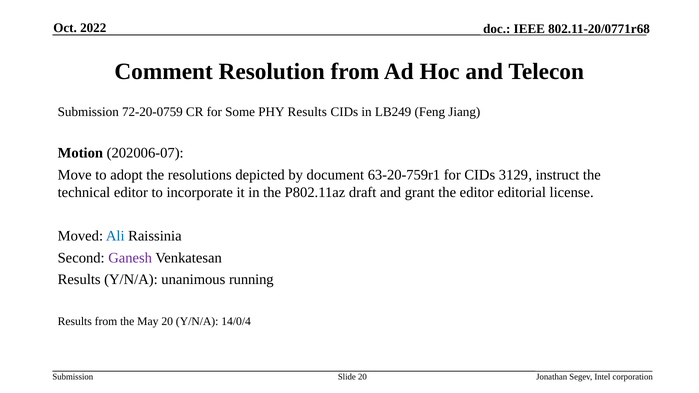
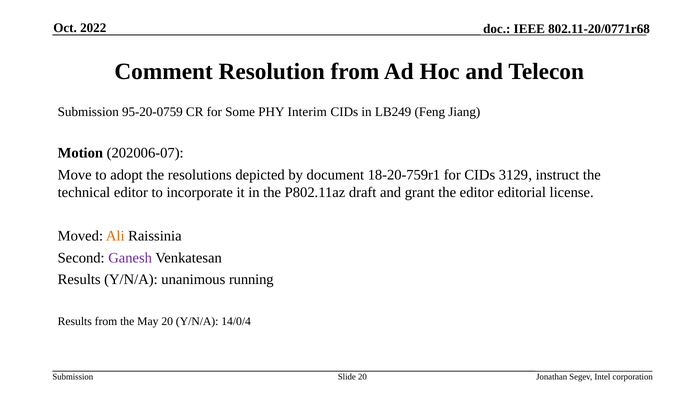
72-20-0759: 72-20-0759 -> 95-20-0759
PHY Results: Results -> Interim
63-20-759r1: 63-20-759r1 -> 18-20-759r1
Ali colour: blue -> orange
